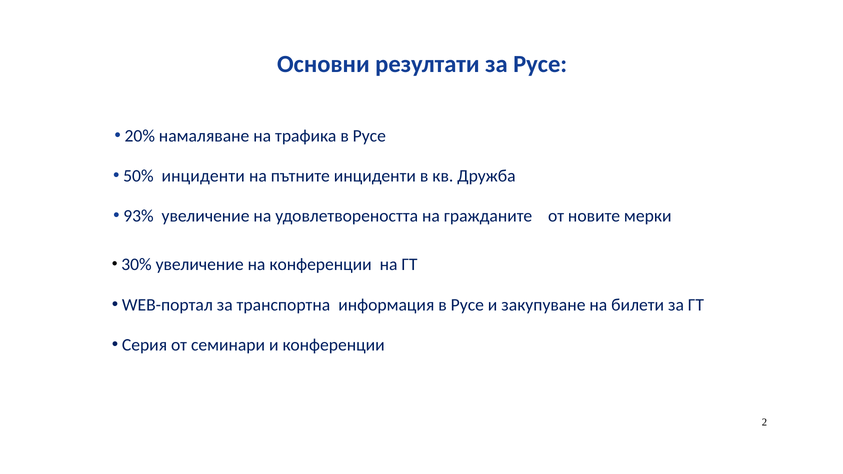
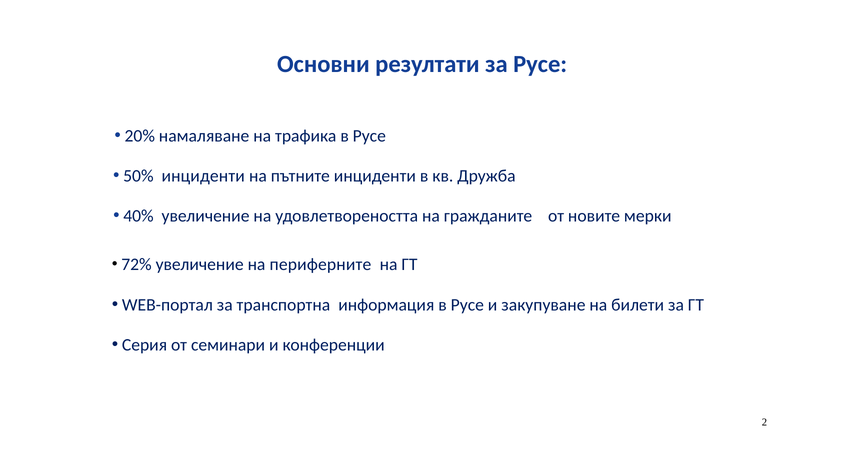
93%: 93% -> 40%
30%: 30% -> 72%
на конференции: конференции -> периферните
